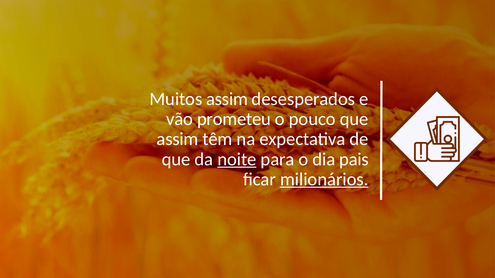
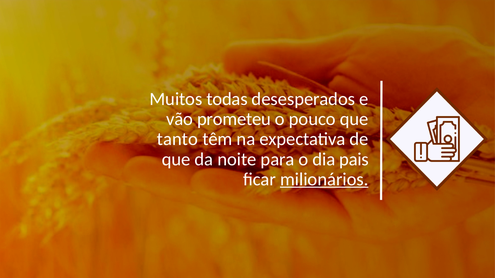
Muitos assim: assim -> todas
assim at (178, 139): assim -> tanto
noite underline: present -> none
